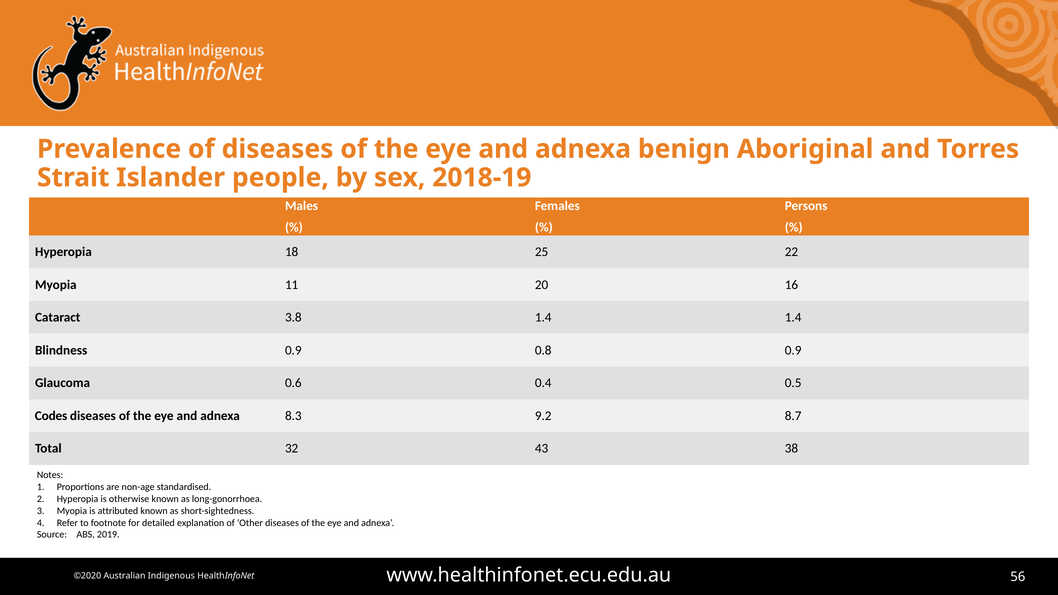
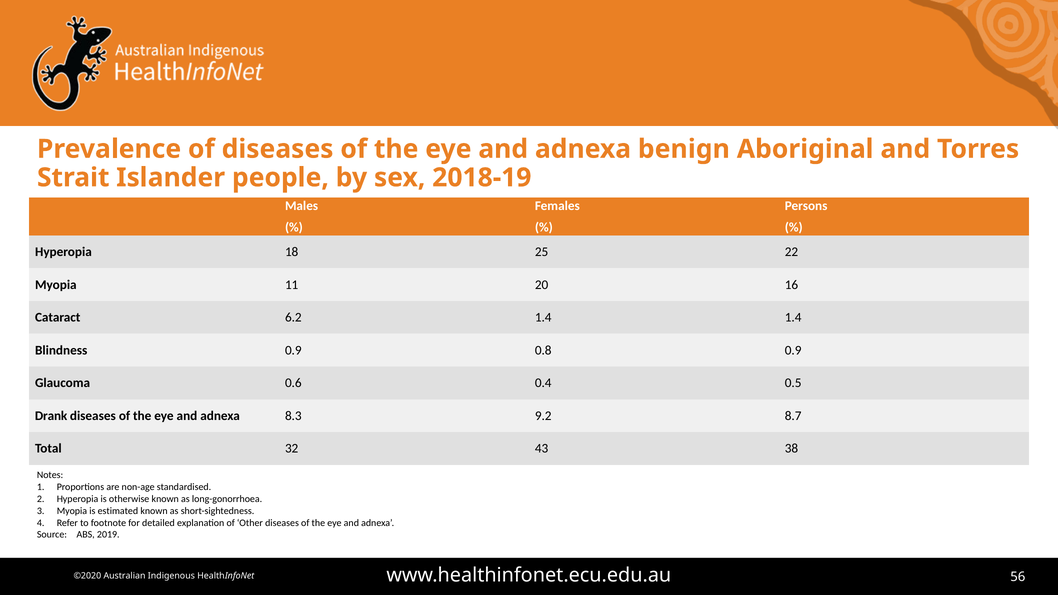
3.8: 3.8 -> 6.2
Codes: Codes -> Drank
attributed: attributed -> estimated
